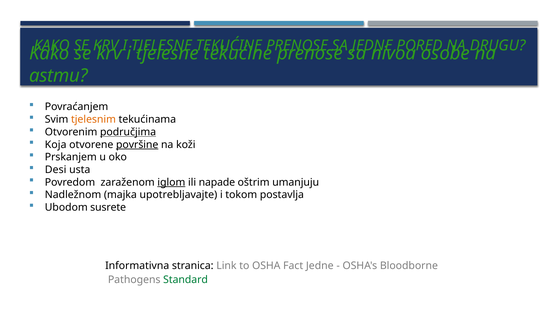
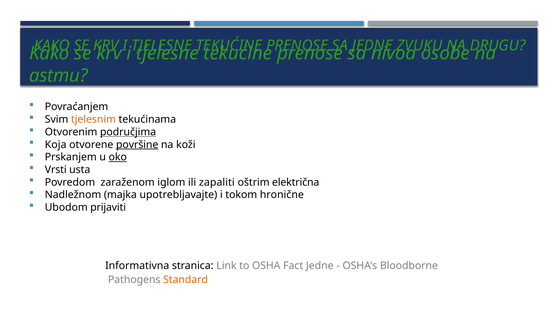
PORED: PORED -> ZVUKU
oko underline: none -> present
Desi: Desi -> Vrsti
iglom underline: present -> none
napade: napade -> zapaliti
umanjuju: umanjuju -> električna
postavlja: postavlja -> hronične
susrete: susrete -> prijaviti
Standard colour: green -> orange
